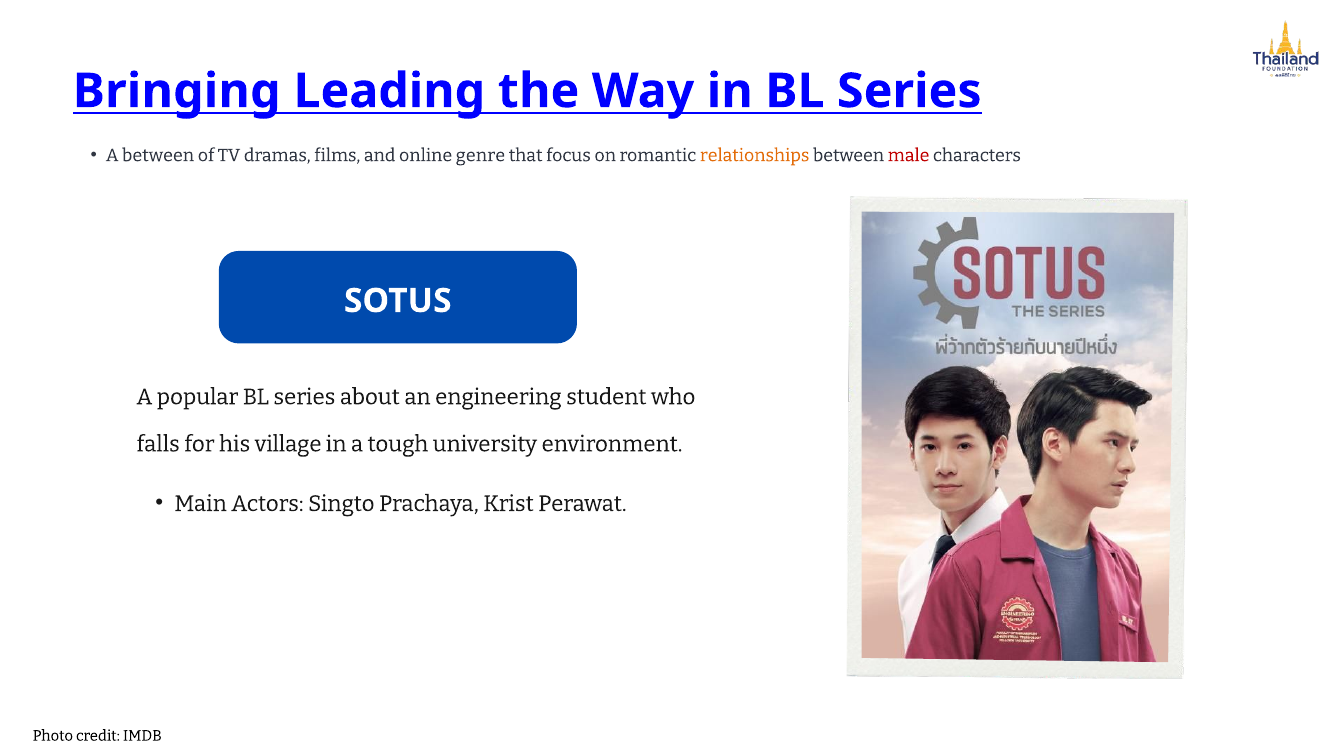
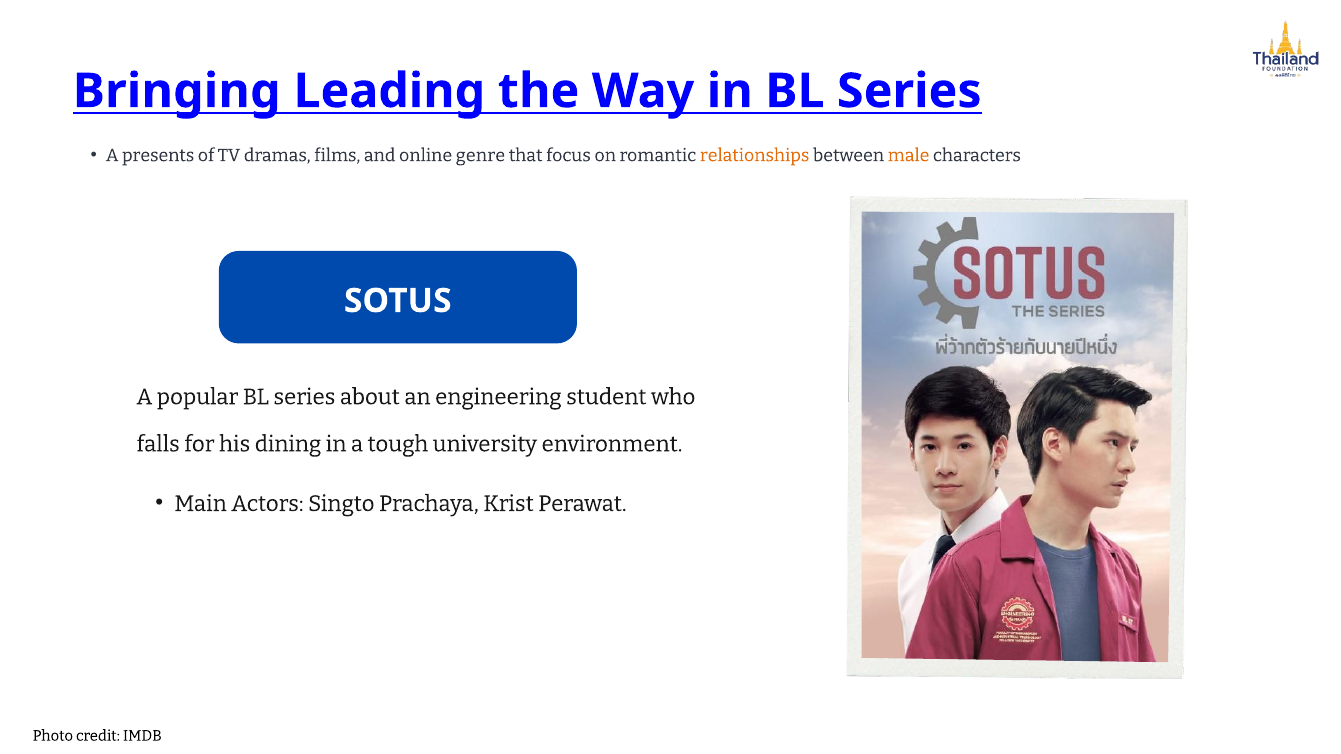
A between: between -> presents
male colour: red -> orange
village: village -> dining
